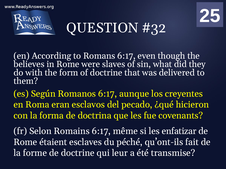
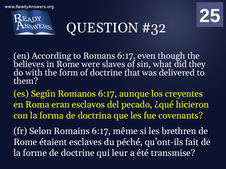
enfatizar: enfatizar -> brethren
